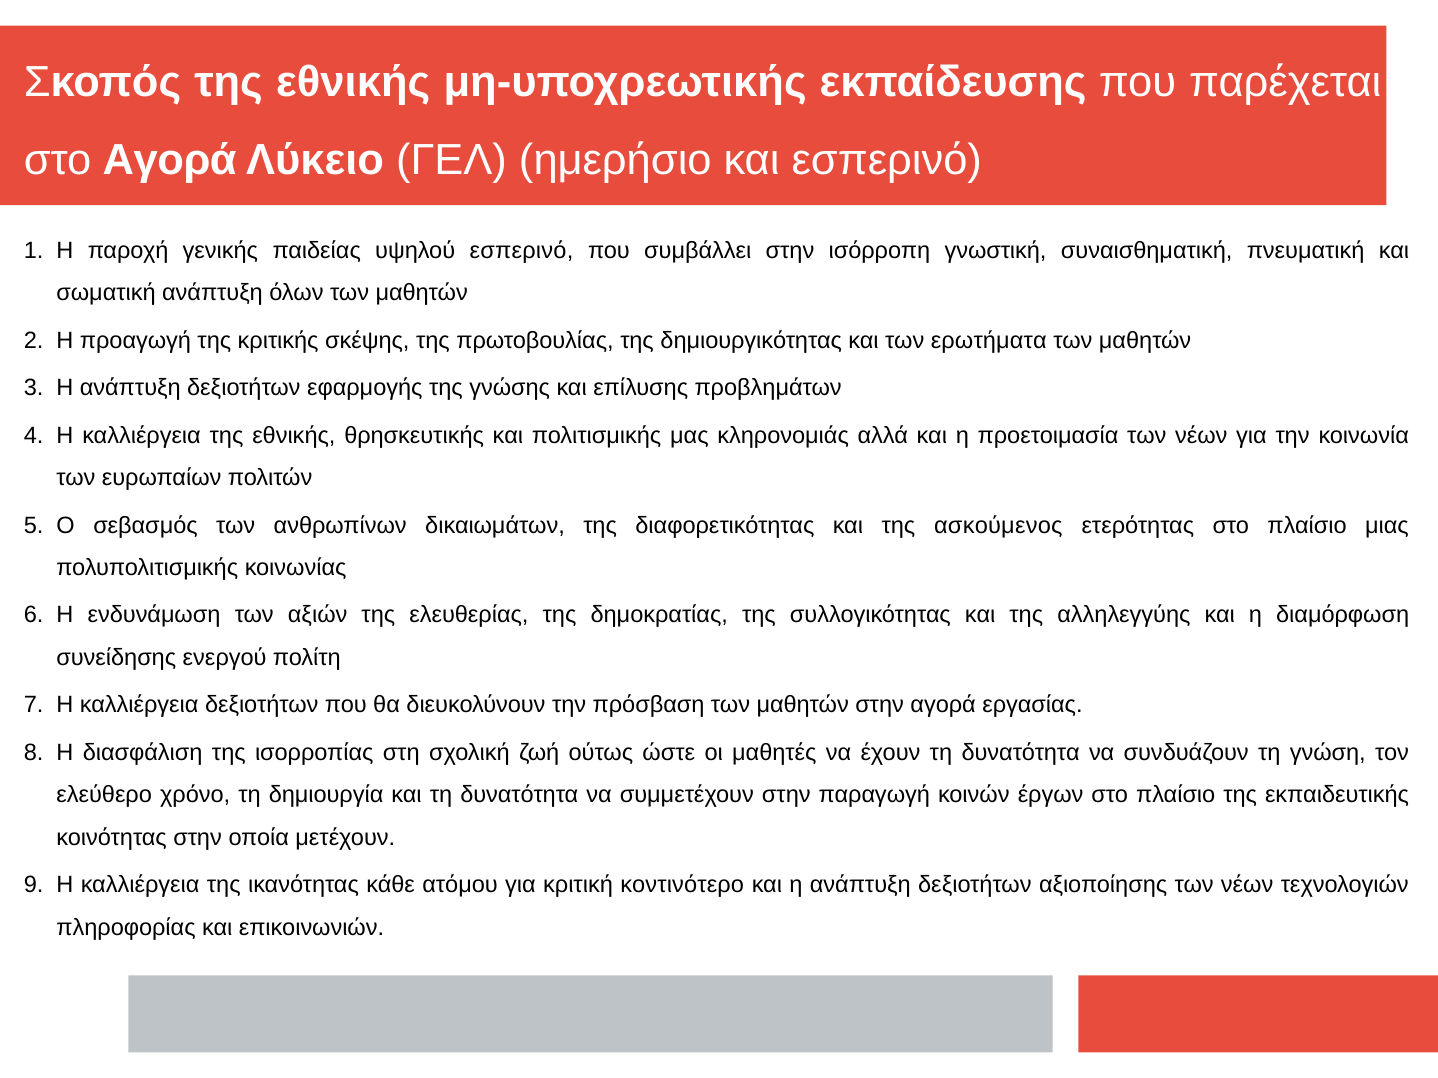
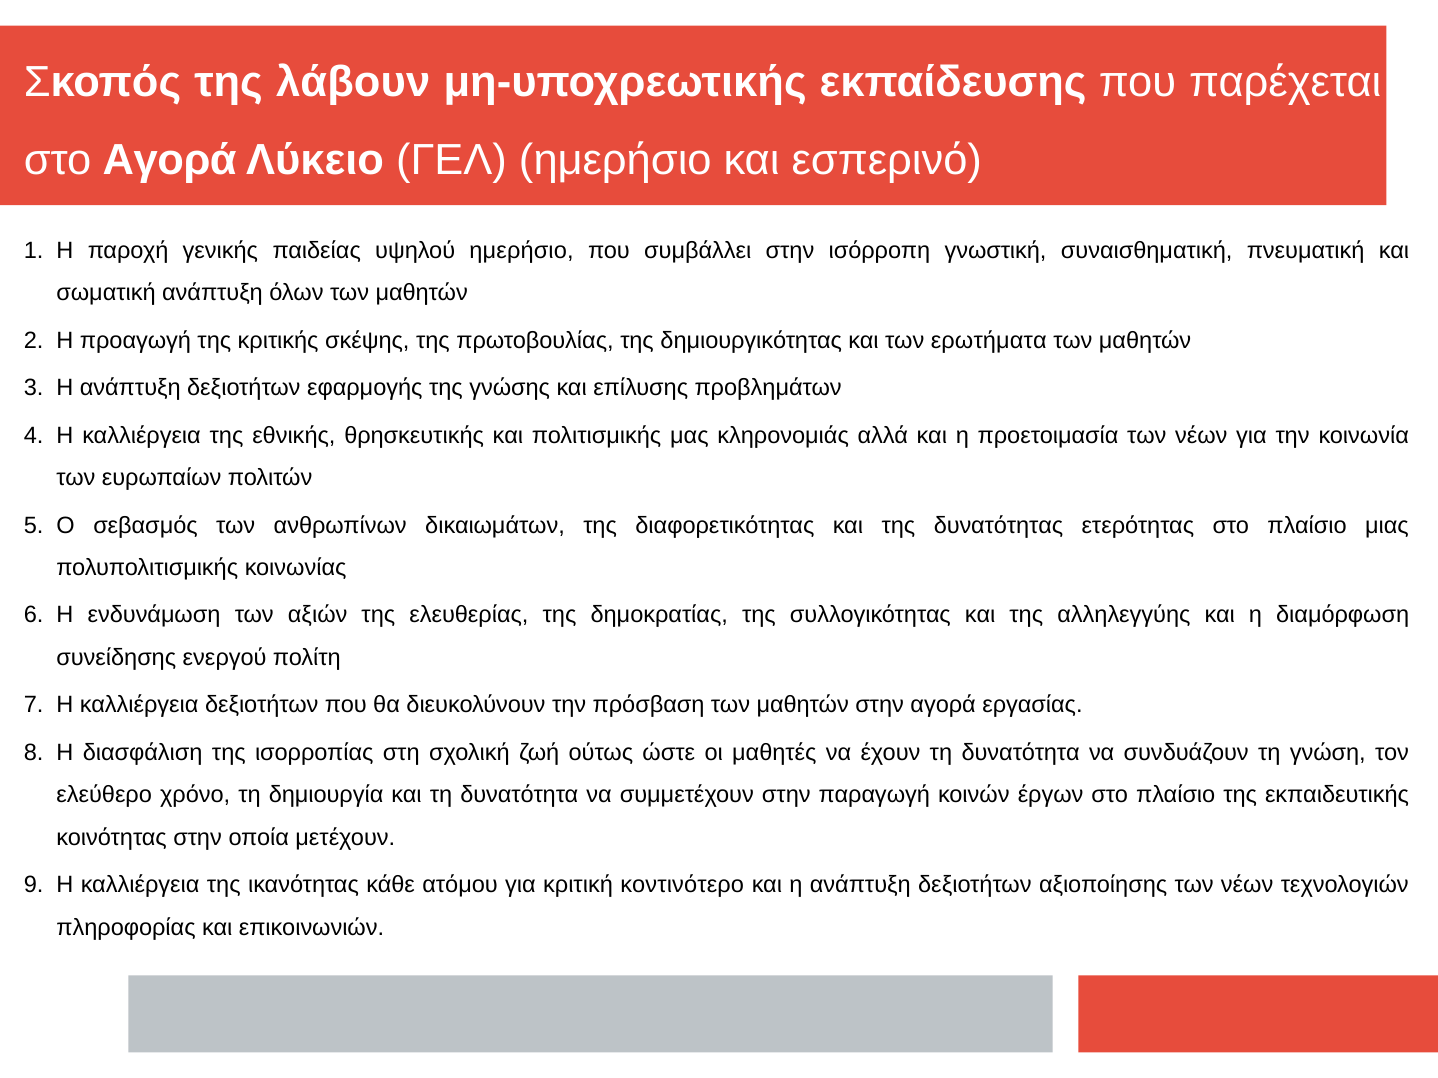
Σκοπός της εθνικής: εθνικής -> λάβουν
υψηλού εσπερινό: εσπερινό -> ημερήσιο
ασκούμενος: ασκούμενος -> δυνατότητας
